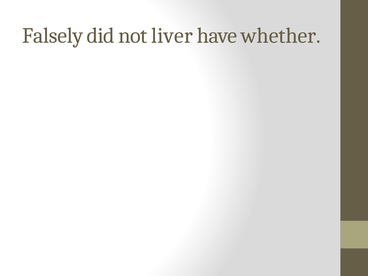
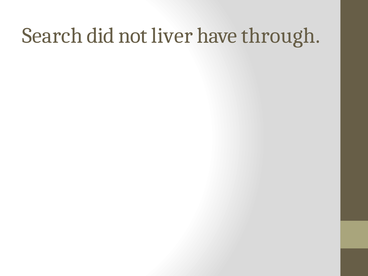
Falsely: Falsely -> Search
whether: whether -> through
